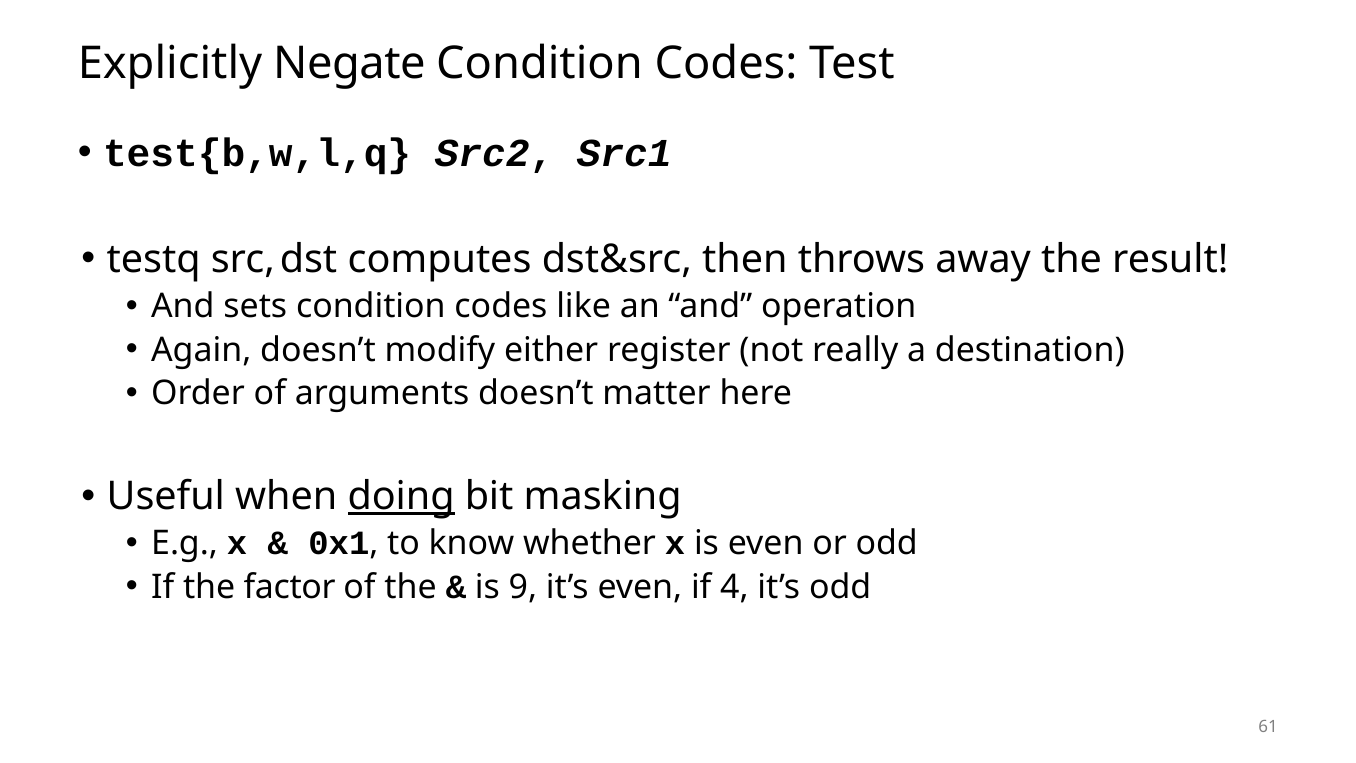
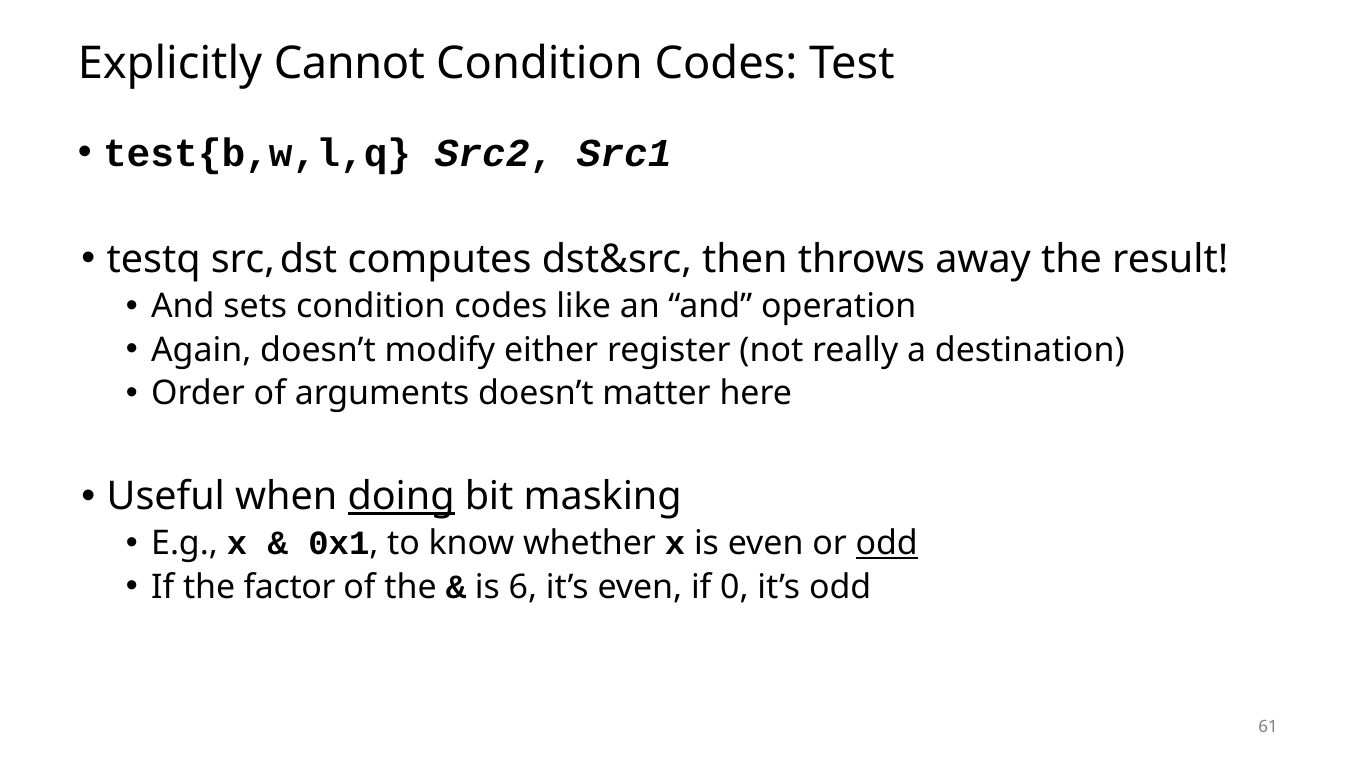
Negate: Negate -> Cannot
odd at (887, 543) underline: none -> present
9: 9 -> 6
4: 4 -> 0
